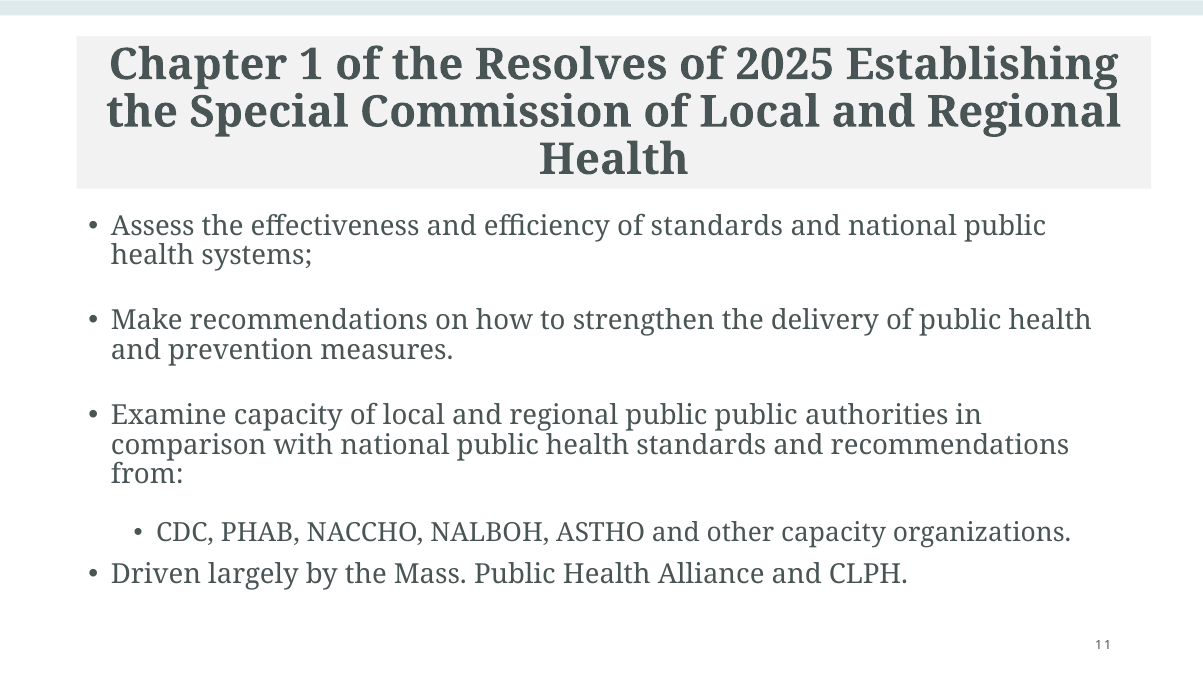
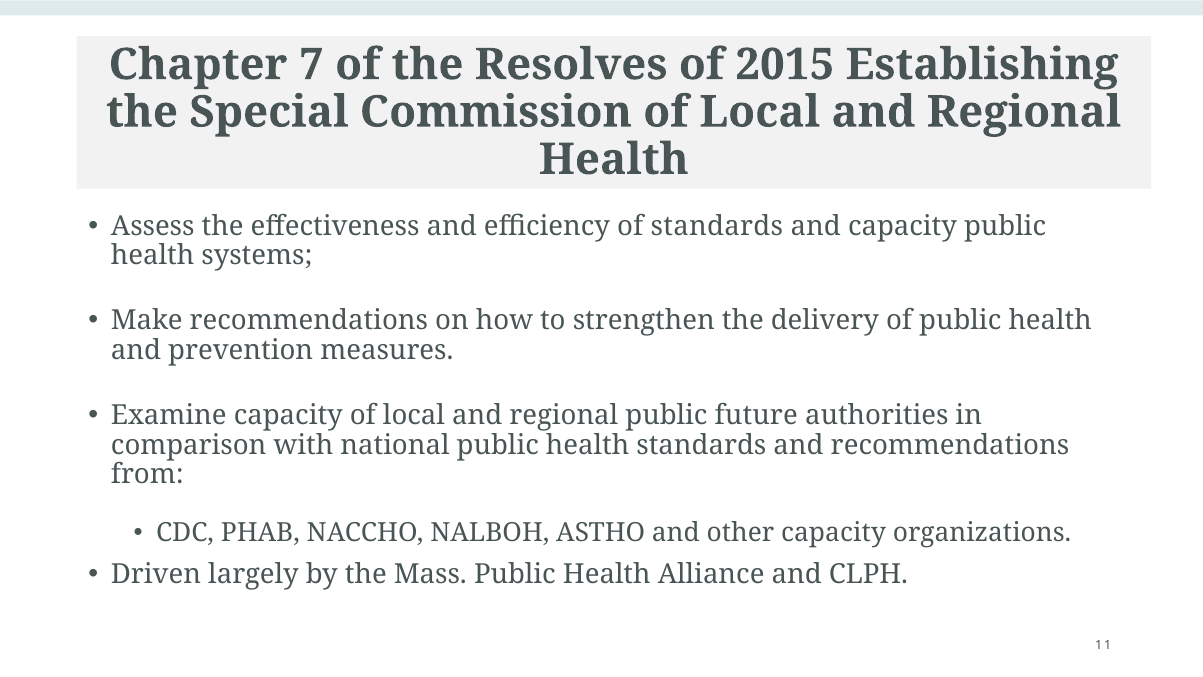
1: 1 -> 7
2025: 2025 -> 2015
and national: national -> capacity
public public: public -> future
